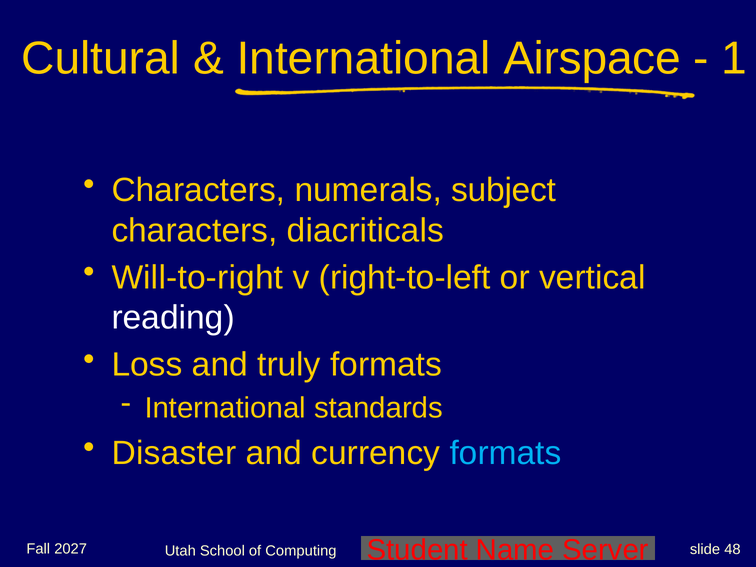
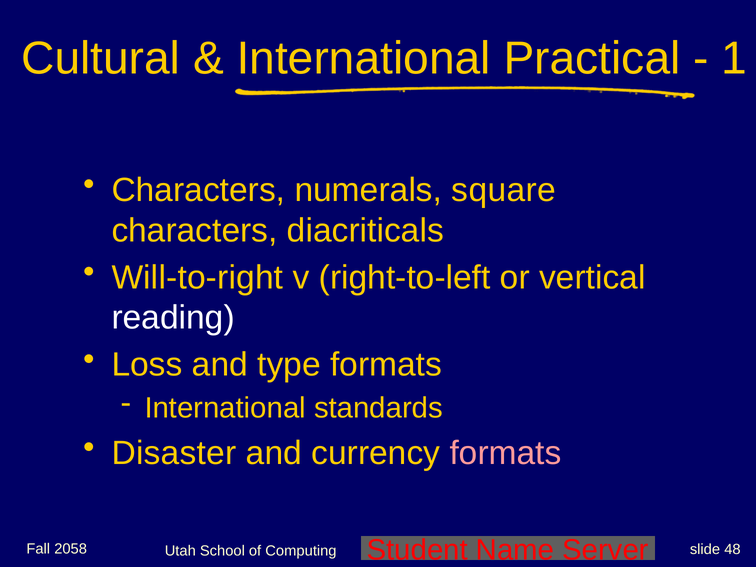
Airspace: Airspace -> Practical
subject: subject -> square
truly: truly -> type
formats at (506, 453) colour: light blue -> pink
2027: 2027 -> 2058
